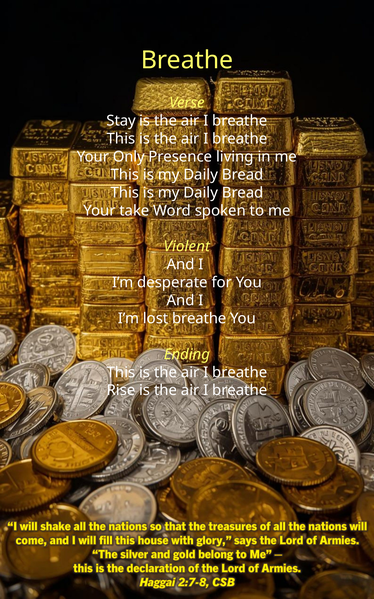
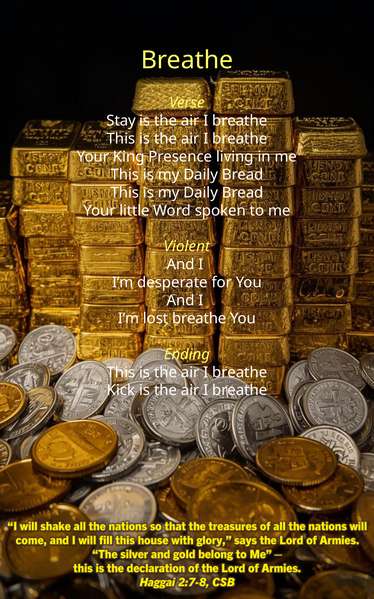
Only: Only -> King
take: take -> little
Rise: Rise -> Kick
